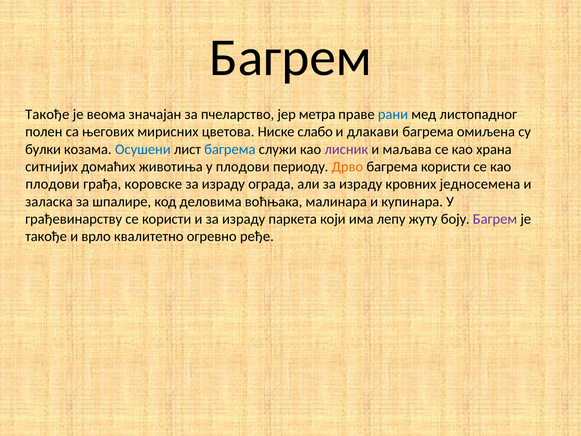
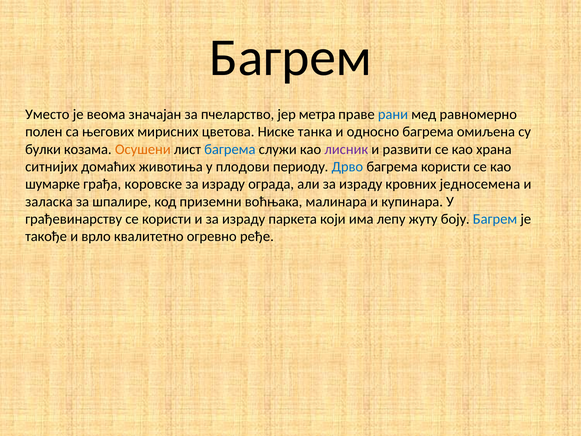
Такође at (47, 114): Такође -> Уместо
листопадног: листопадног -> равномерно
слабо: слабо -> танка
длакави: длакави -> односно
Осушени colour: blue -> orange
маљава: маљава -> развити
Дрво colour: orange -> blue
плодови at (52, 184): плодови -> шумарке
деловима: деловима -> приземни
Багрем at (495, 219) colour: purple -> blue
